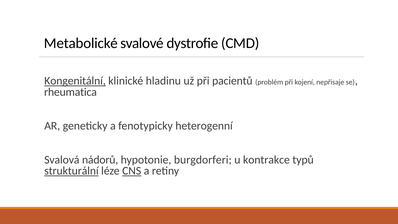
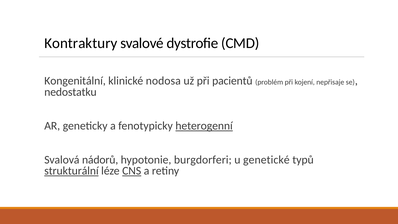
Metabolické: Metabolické -> Kontraktury
Kongenitální underline: present -> none
hladinu: hladinu -> nodosa
rheumatica: rheumatica -> nedostatku
heterogenní underline: none -> present
kontrakce: kontrakce -> genetické
